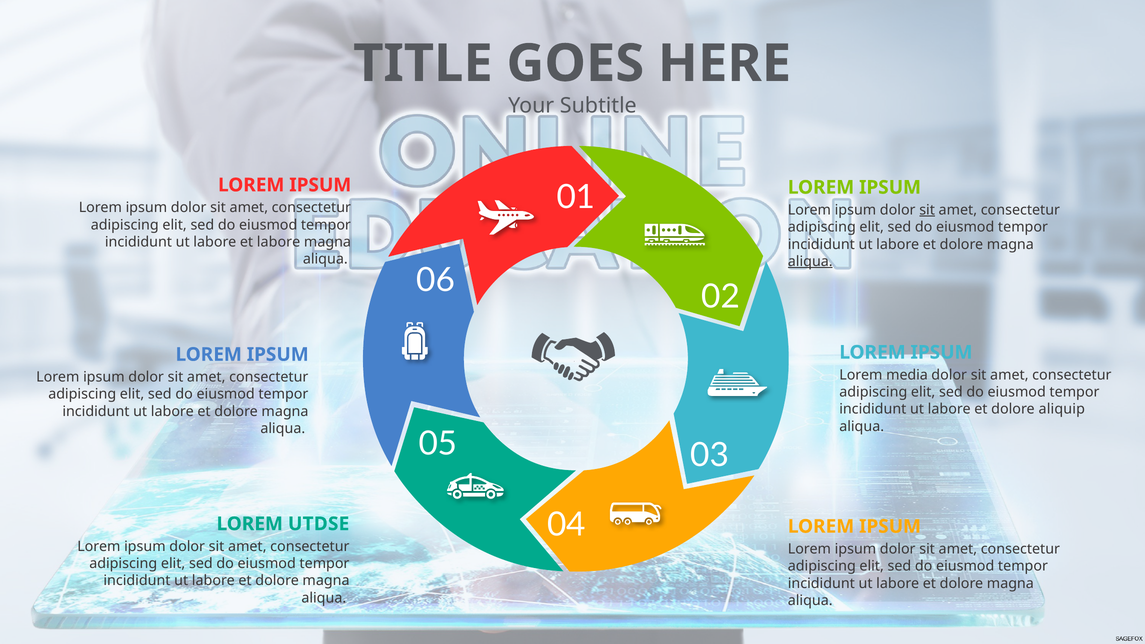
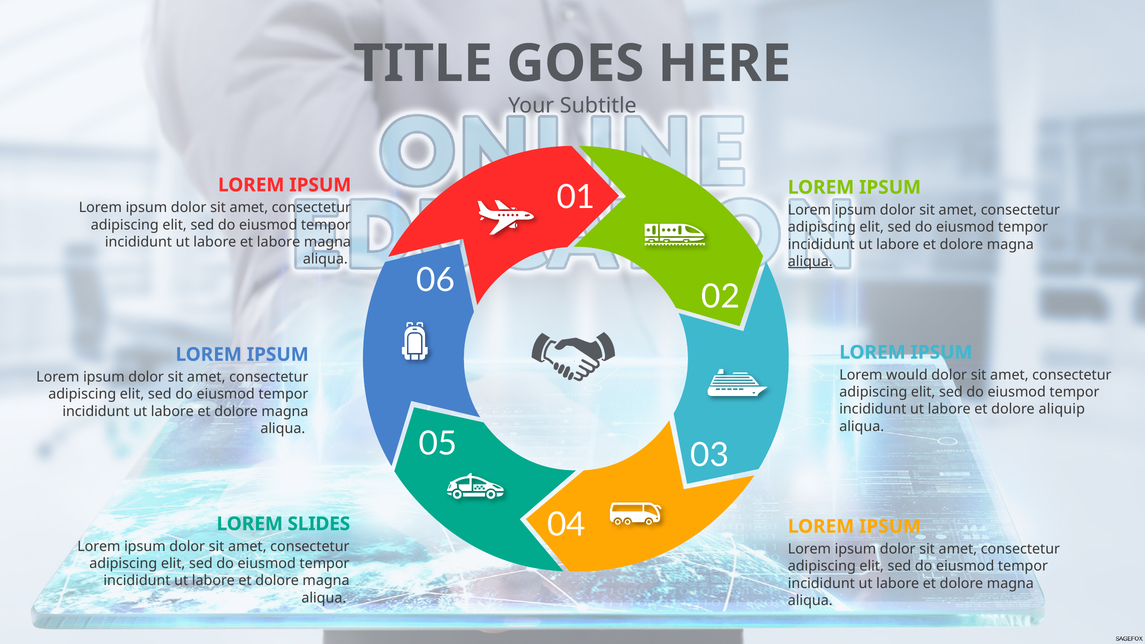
sit at (927, 210) underline: present -> none
media: media -> would
UTDSE: UTDSE -> SLIDES
